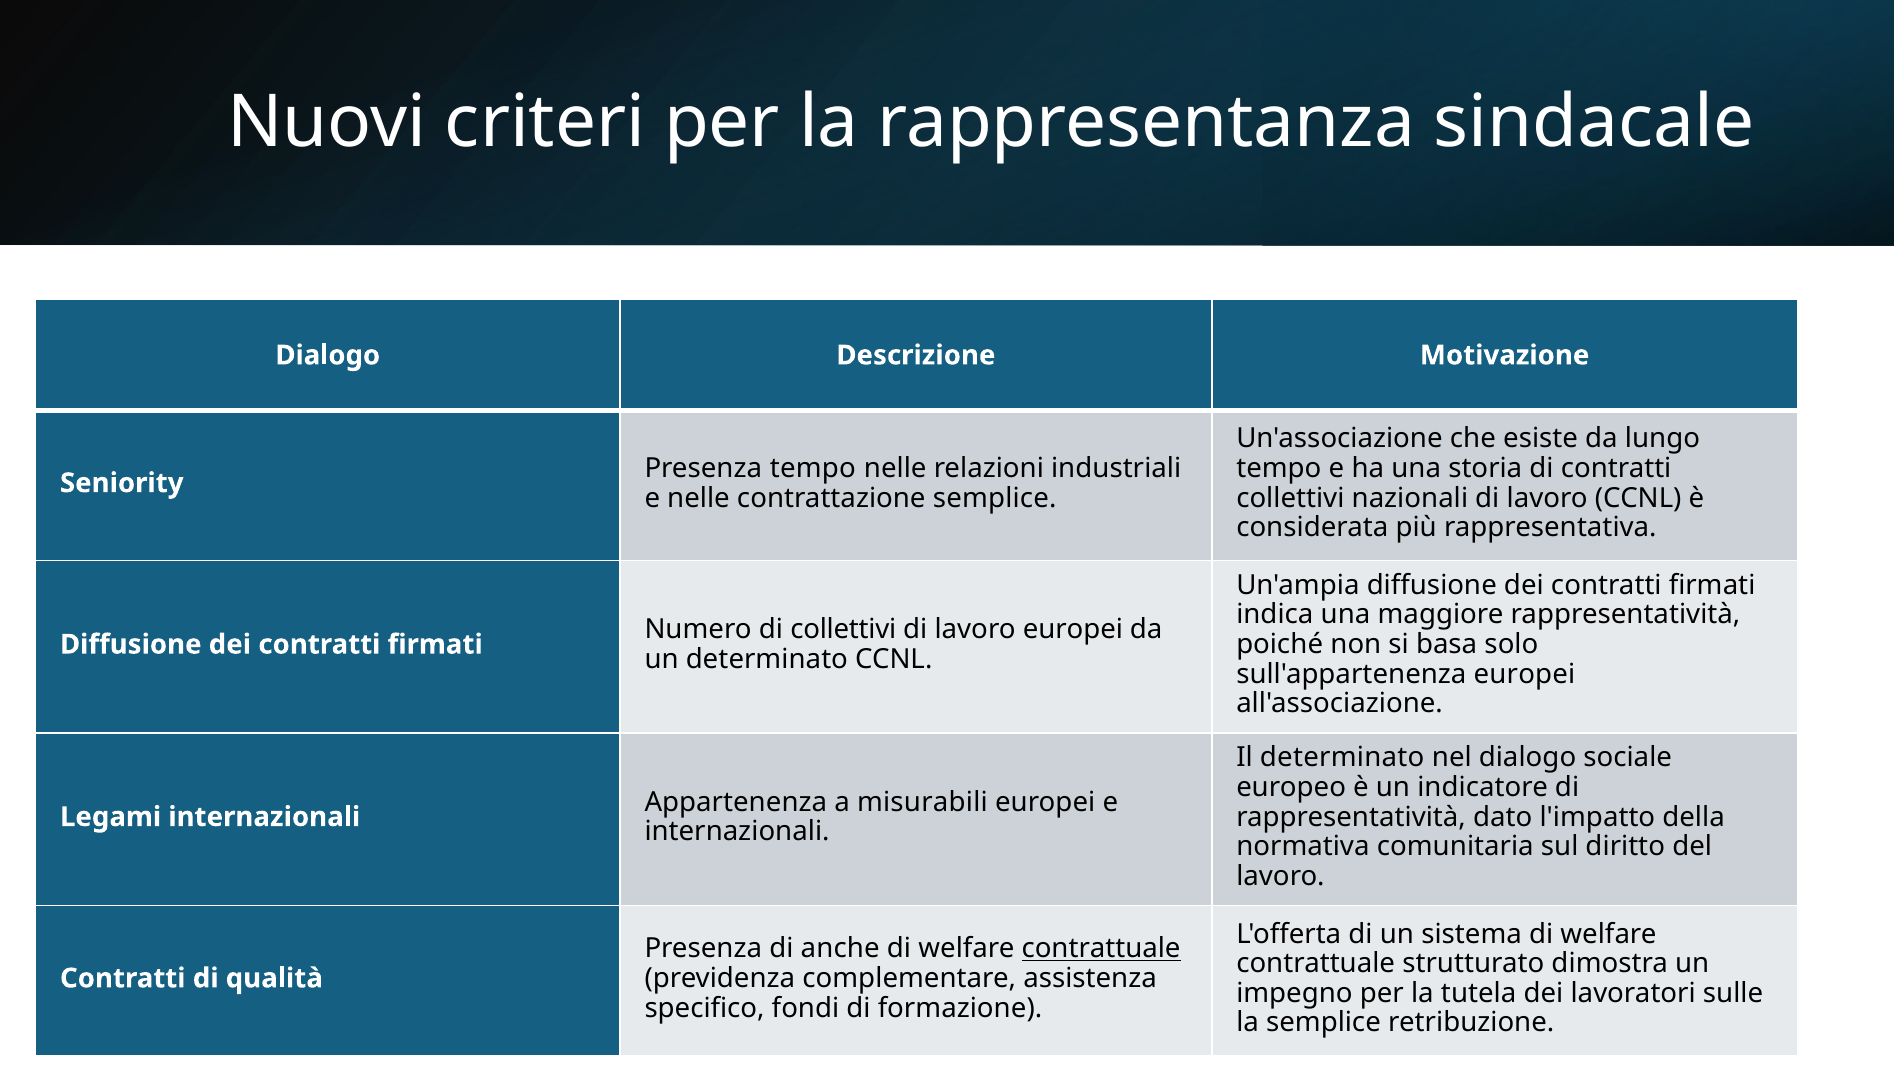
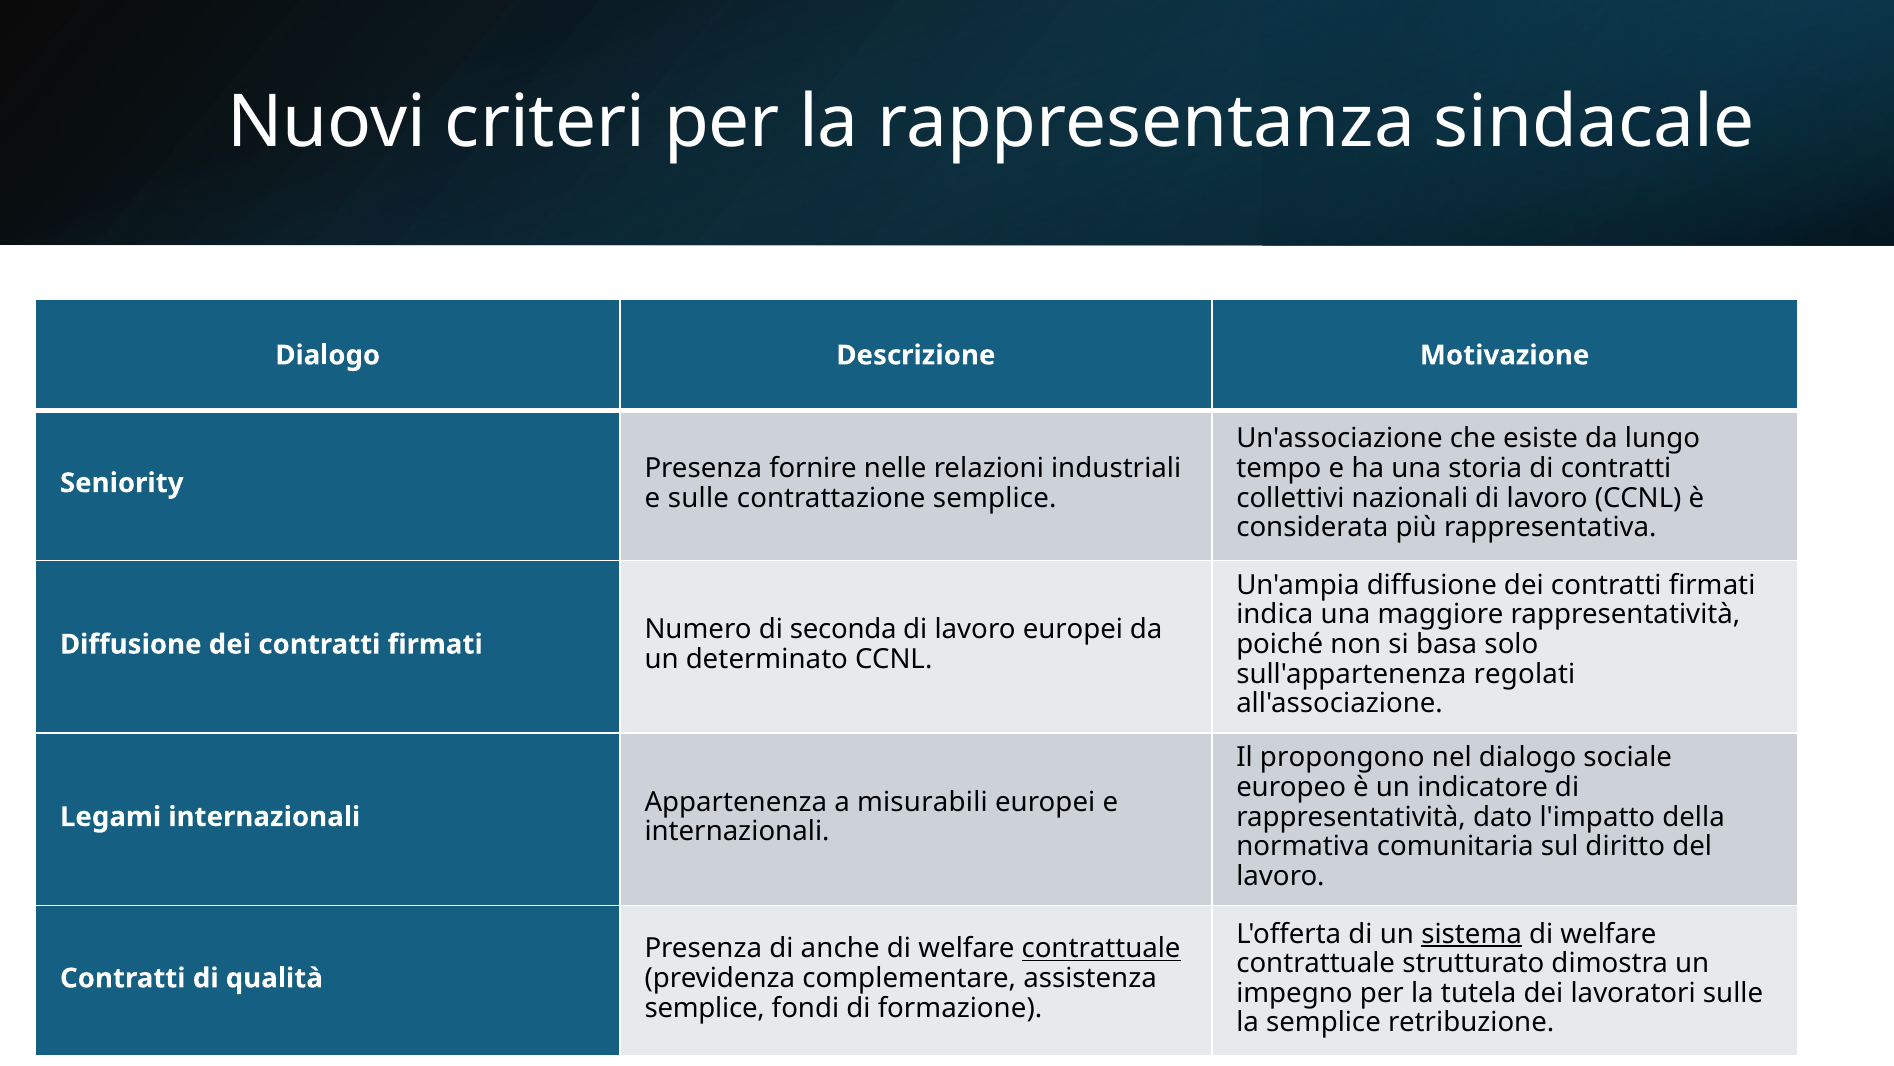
Presenza tempo: tempo -> fornire
e nelle: nelle -> sulle
di collettivi: collettivi -> seconda
sull'appartenenza europei: europei -> regolati
Il determinato: determinato -> propongono
sistema underline: none -> present
specifico at (705, 1007): specifico -> semplice
